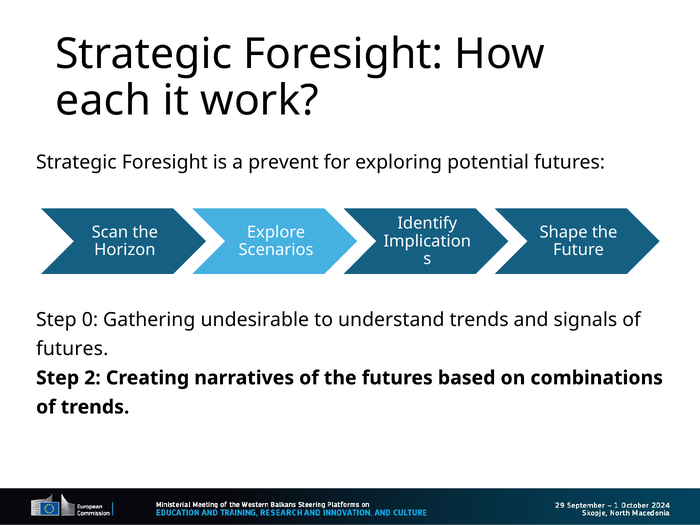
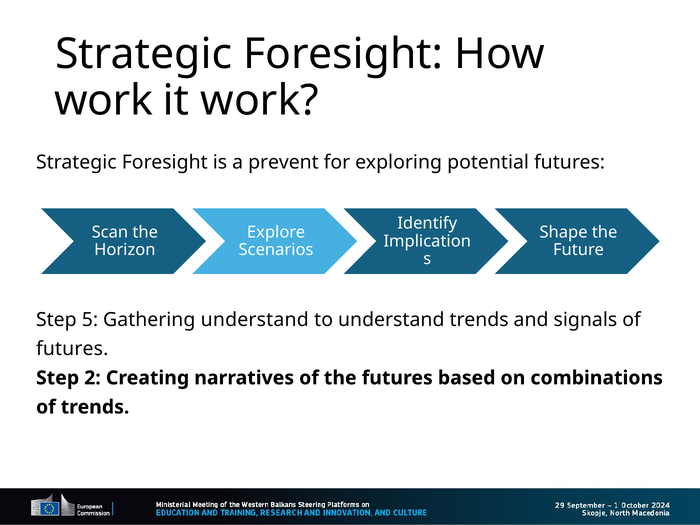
each at (103, 100): each -> work
0: 0 -> 5
Gathering undesirable: undesirable -> understand
